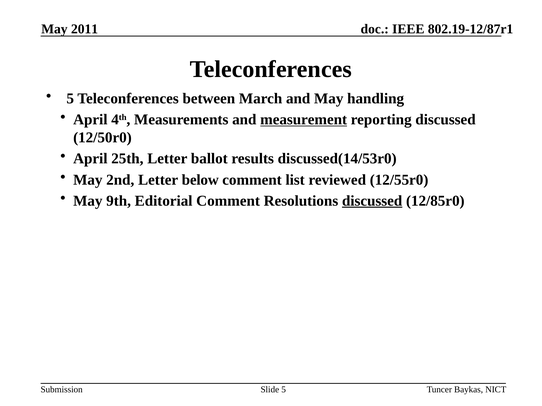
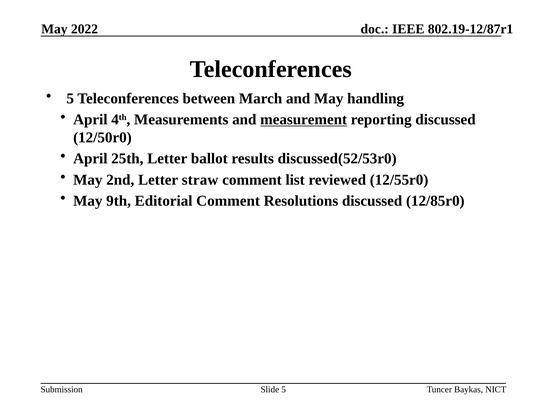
2011: 2011 -> 2022
discussed(14/53r0: discussed(14/53r0 -> discussed(52/53r0
below: below -> straw
discussed at (372, 201) underline: present -> none
